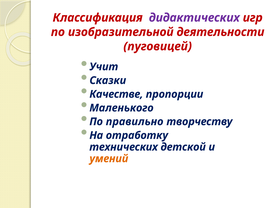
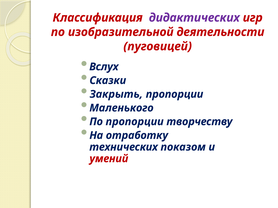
Учит: Учит -> Вслух
Качестве: Качестве -> Закрыть
По правильно: правильно -> пропорции
детской: детской -> показом
умений colour: orange -> red
